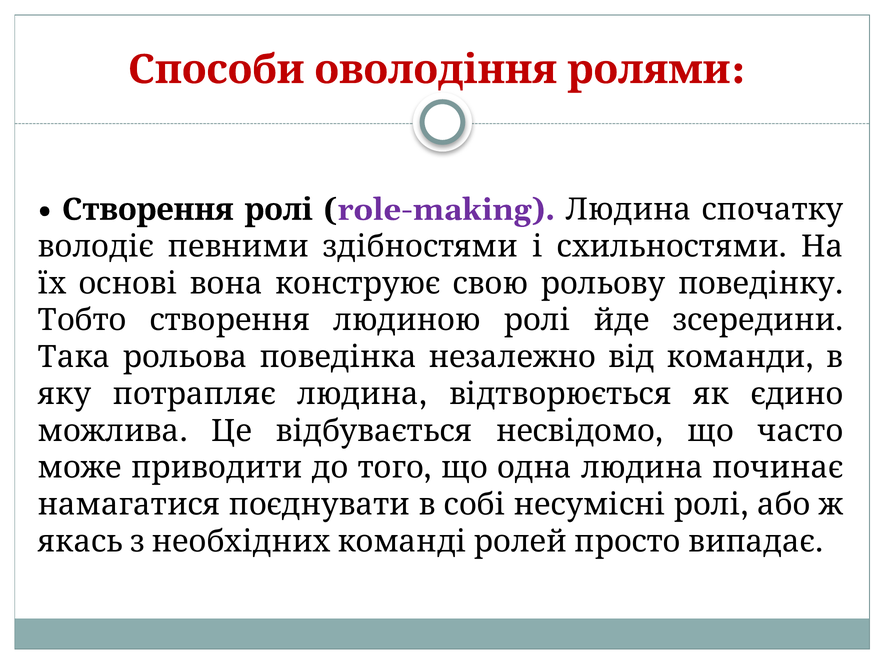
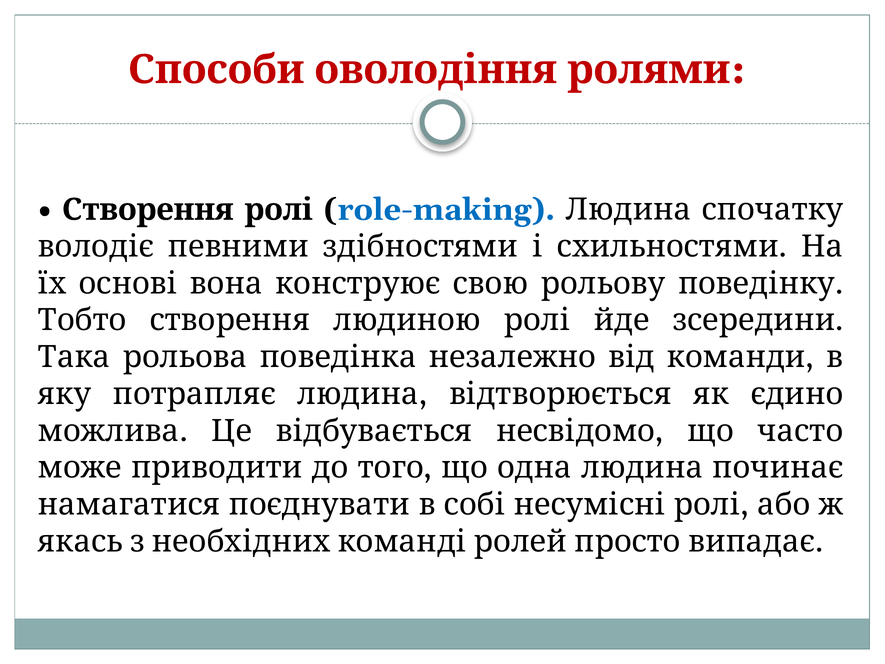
role-making colour: purple -> blue
